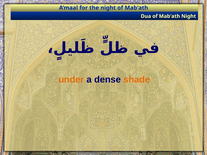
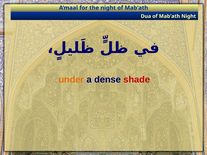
shade colour: orange -> red
